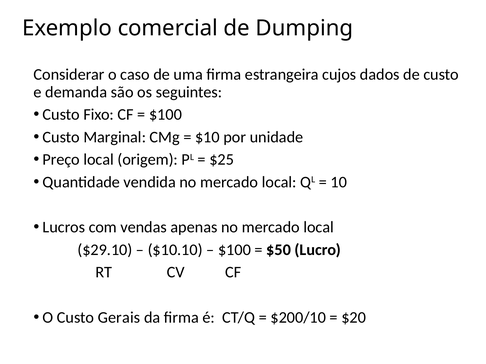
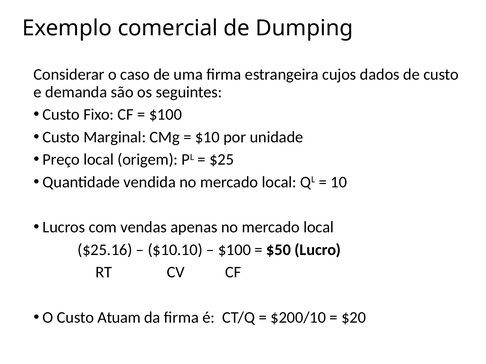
$29.10: $29.10 -> $25.16
Gerais: Gerais -> Atuam
